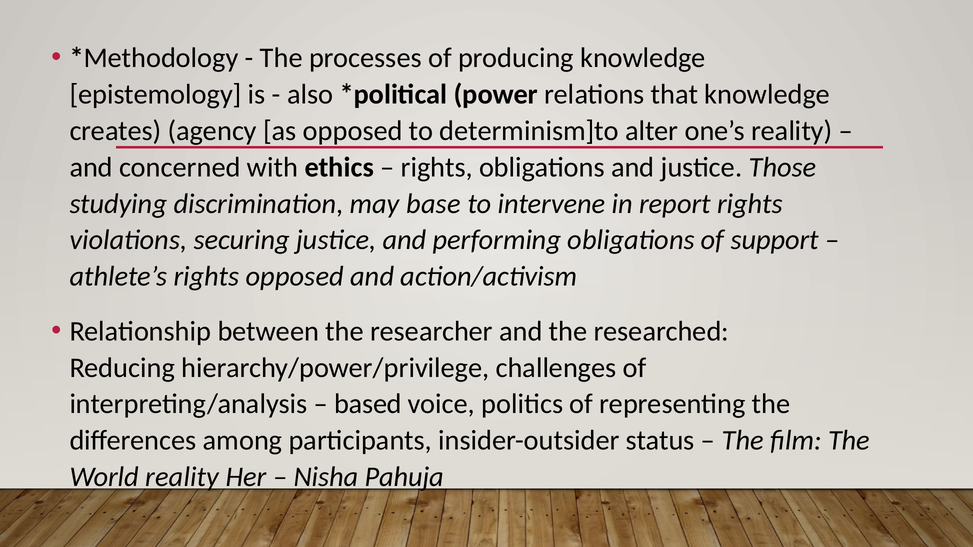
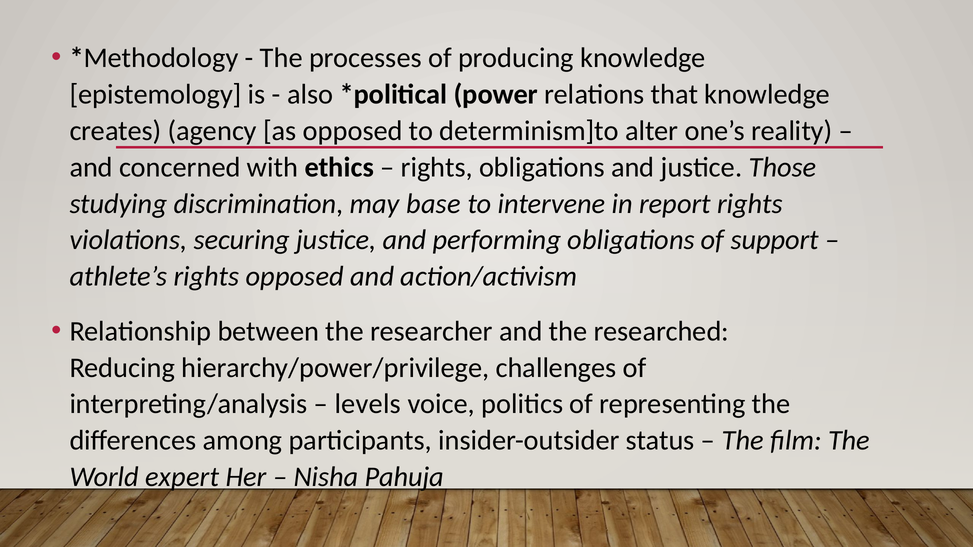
based: based -> levels
World reality: reality -> expert
